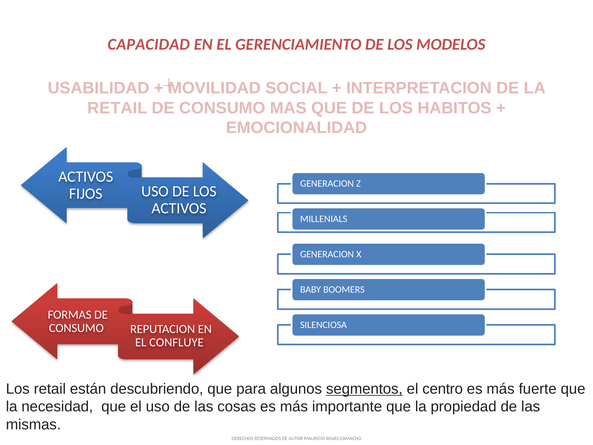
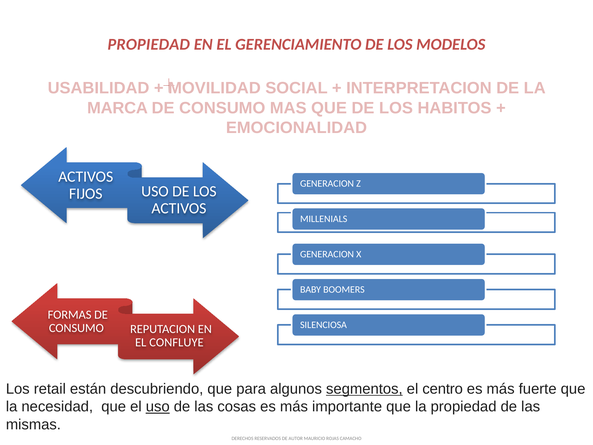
CAPACIDAD at (149, 44): CAPACIDAD -> PROPIEDAD
RETAIL at (117, 108): RETAIL -> MARCA
uso at (158, 406) underline: none -> present
